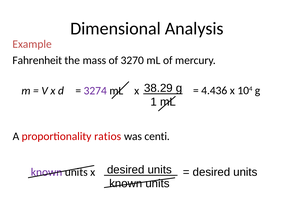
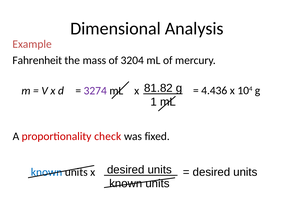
3270: 3270 -> 3204
38.29: 38.29 -> 81.82
ratios: ratios -> check
centi: centi -> fixed
known at (47, 172) colour: purple -> blue
